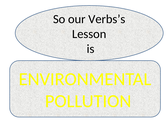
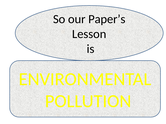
Verbs’s: Verbs’s -> Paper’s
